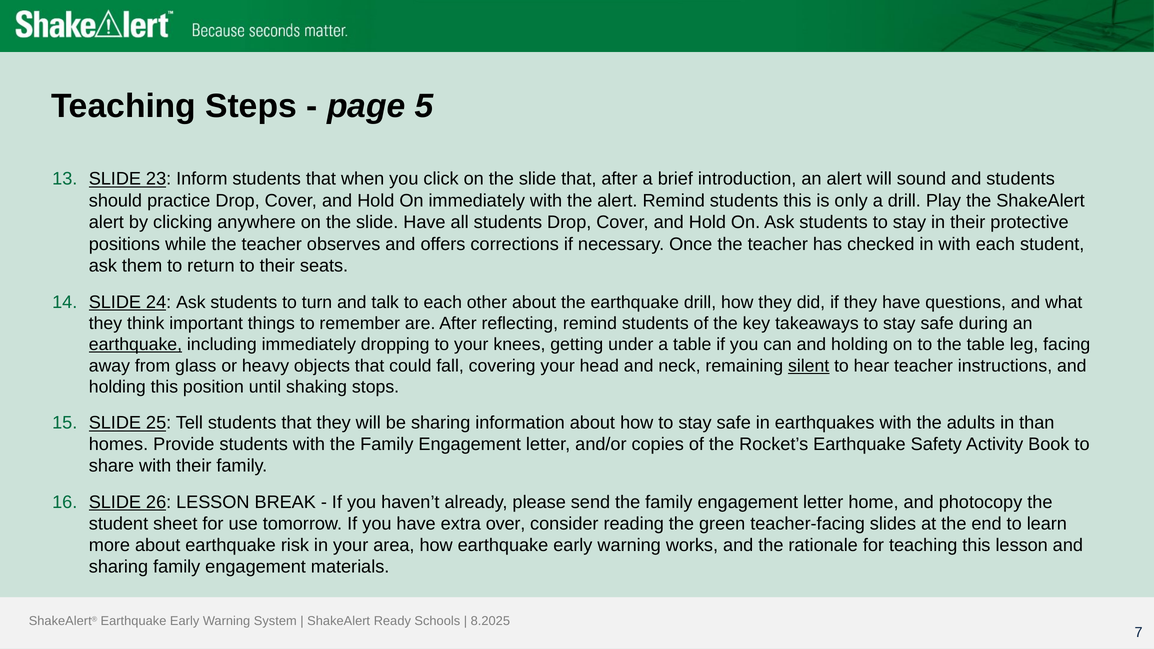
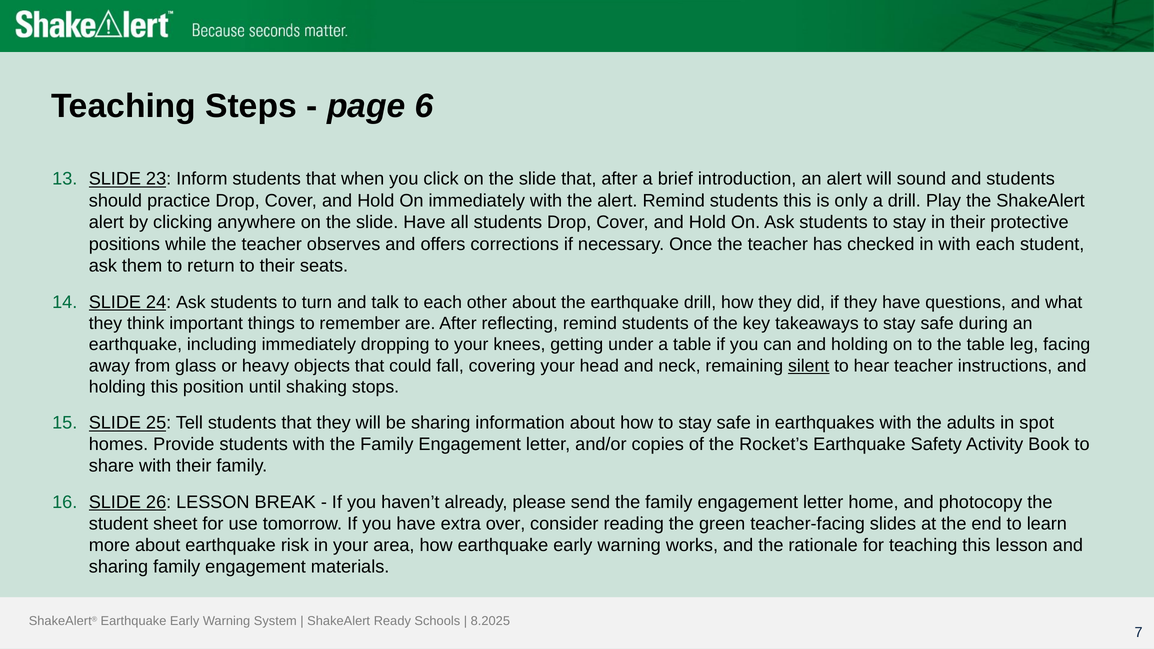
5: 5 -> 6
earthquake at (135, 345) underline: present -> none
than: than -> spot
